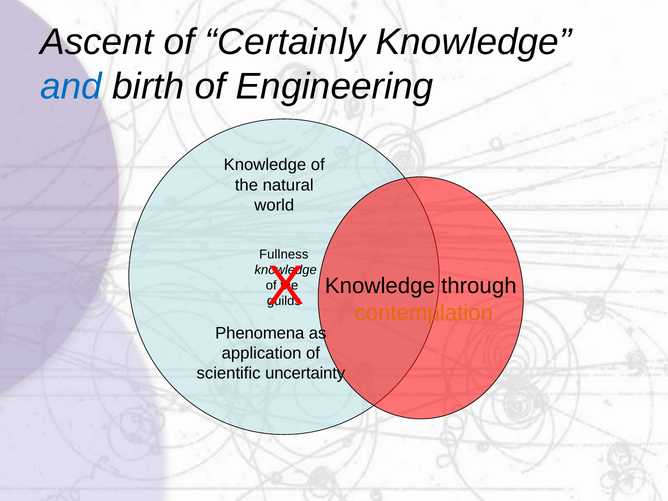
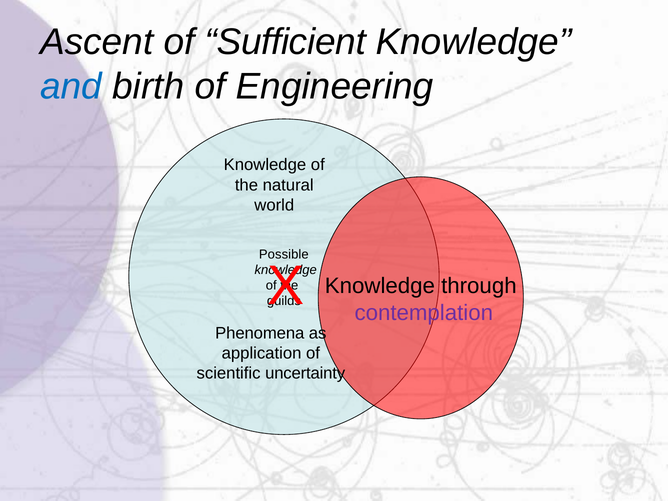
Certainly: Certainly -> Sufficient
Fullness: Fullness -> Possible
contemplation colour: orange -> purple
